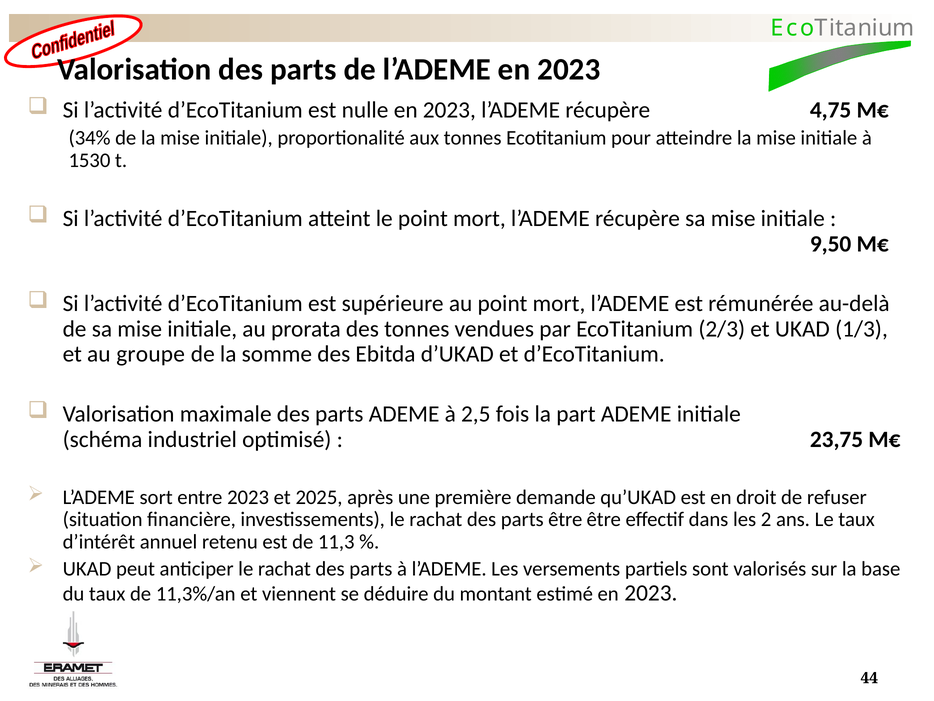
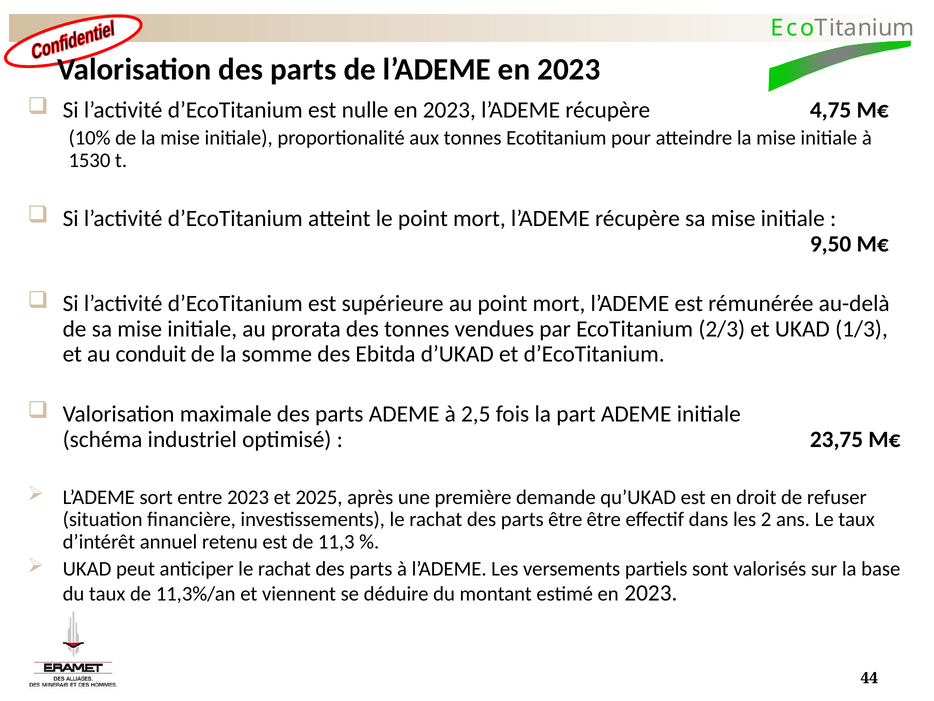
34%: 34% -> 10%
groupe: groupe -> conduit
